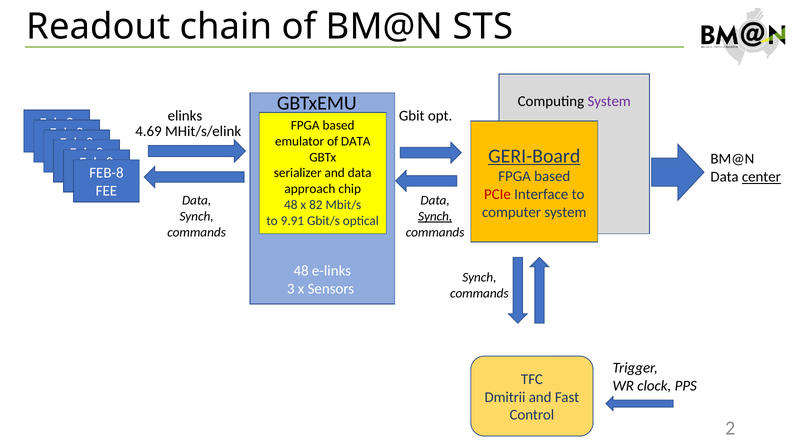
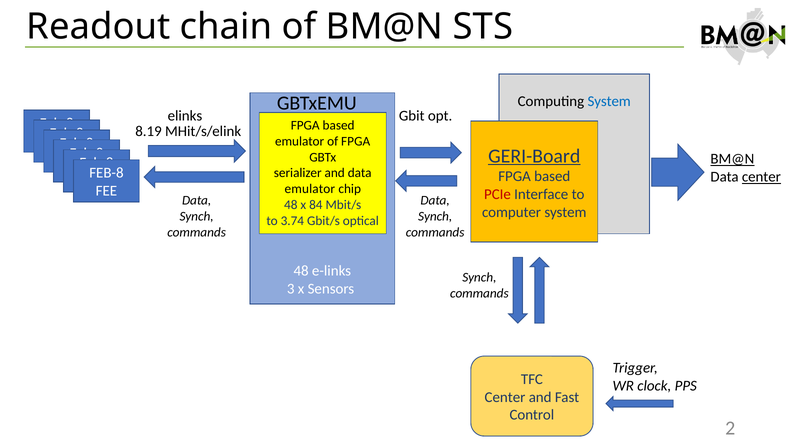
System at (609, 101) colour: purple -> blue
4.69: 4.69 -> 8.19
of DATA: DATA -> FPGA
BM@N at (732, 159) underline: none -> present
approach at (310, 189): approach -> emulator
82: 82 -> 84
Synch at (435, 216) underline: present -> none
9.91: 9.91 -> 3.74
Dmitrii at (505, 397): Dmitrii -> Center
